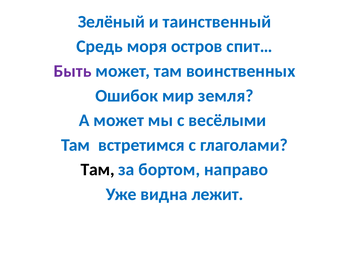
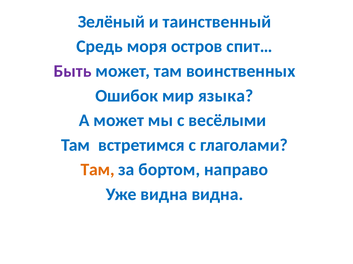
земля: земля -> языка
Там at (98, 170) colour: black -> orange
видна лежит: лежит -> видна
